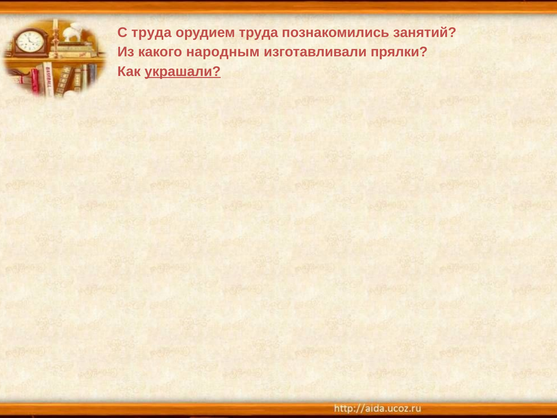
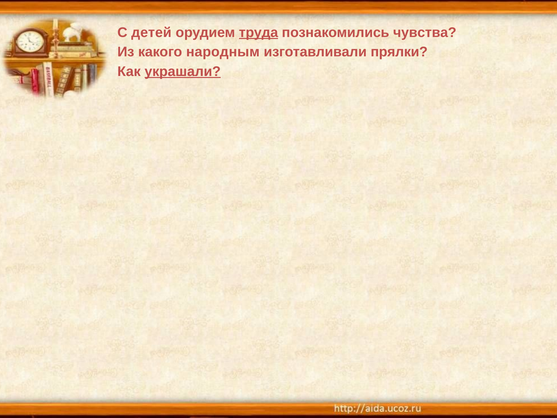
С труда: труда -> детей
труда at (258, 32) underline: none -> present
занятий: занятий -> чувства
